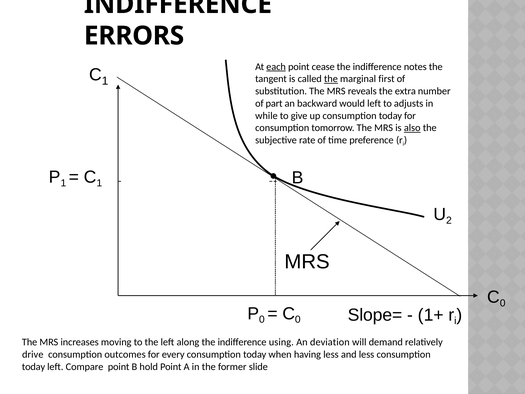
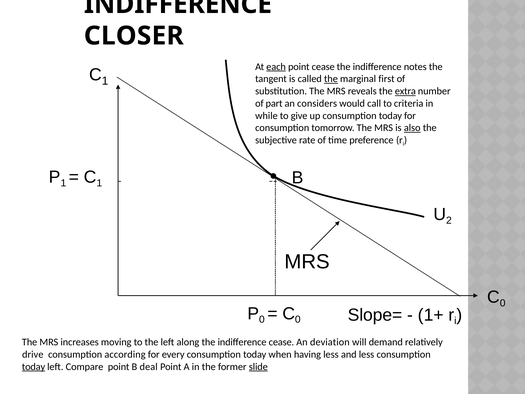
ERRORS: ERRORS -> CLOSER
extra underline: none -> present
backward: backward -> considers
would left: left -> call
adjusts: adjusts -> criteria
indifference using: using -> cease
outcomes: outcomes -> according
today at (34, 366) underline: none -> present
hold: hold -> deal
slide underline: none -> present
